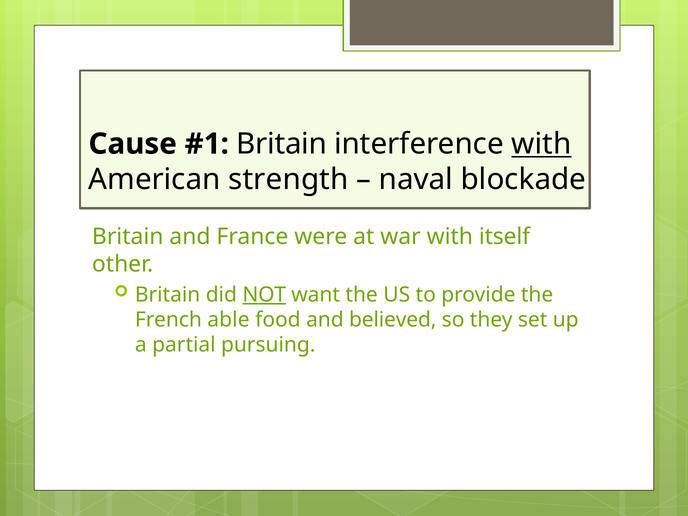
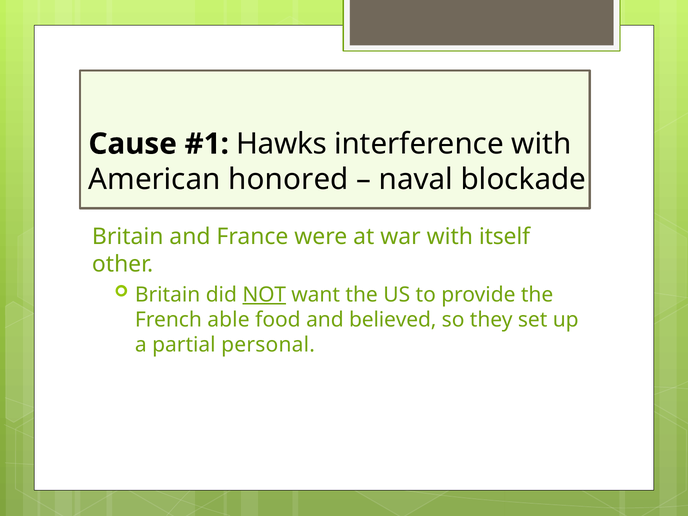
Britain at (282, 144): Britain -> Hawks
with at (541, 144) underline: present -> none
strength: strength -> honored
pursuing: pursuing -> personal
